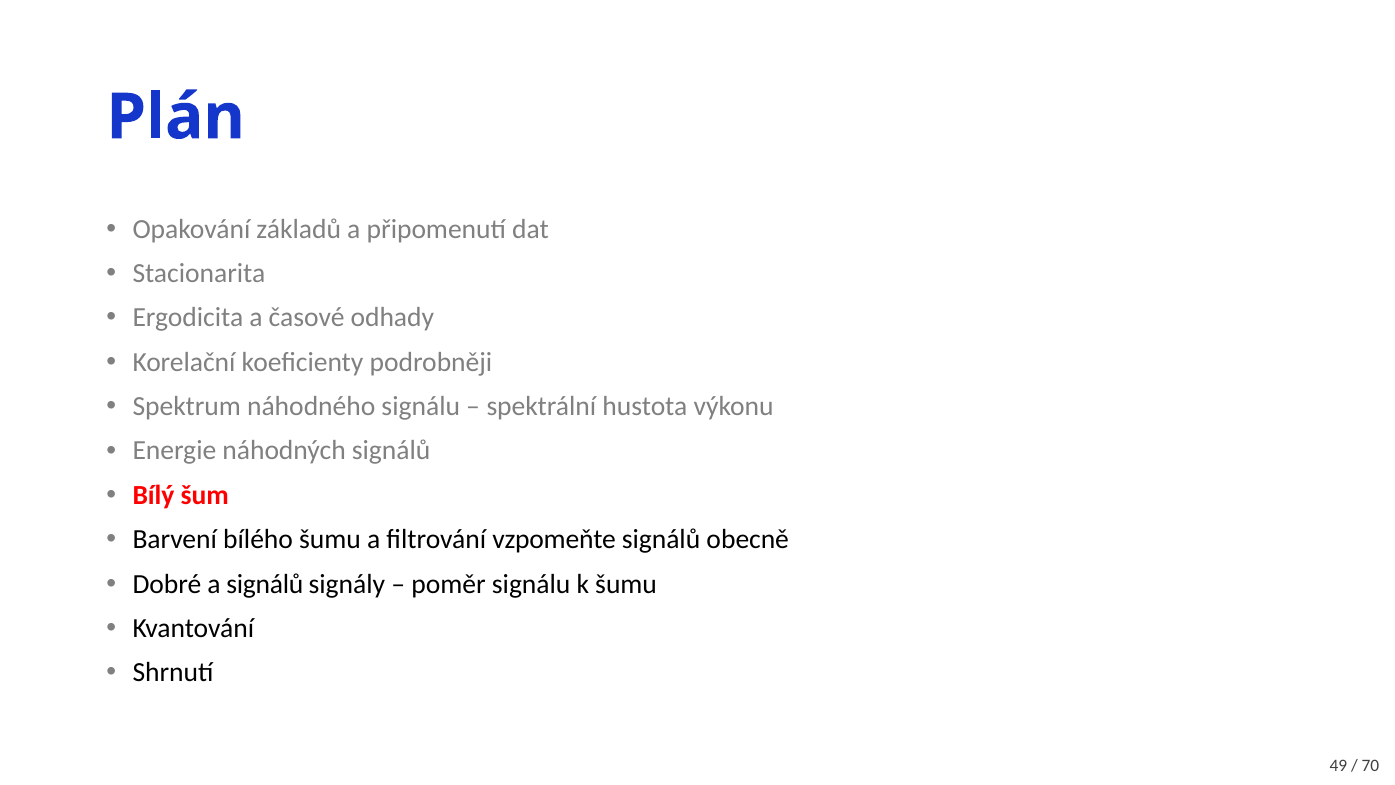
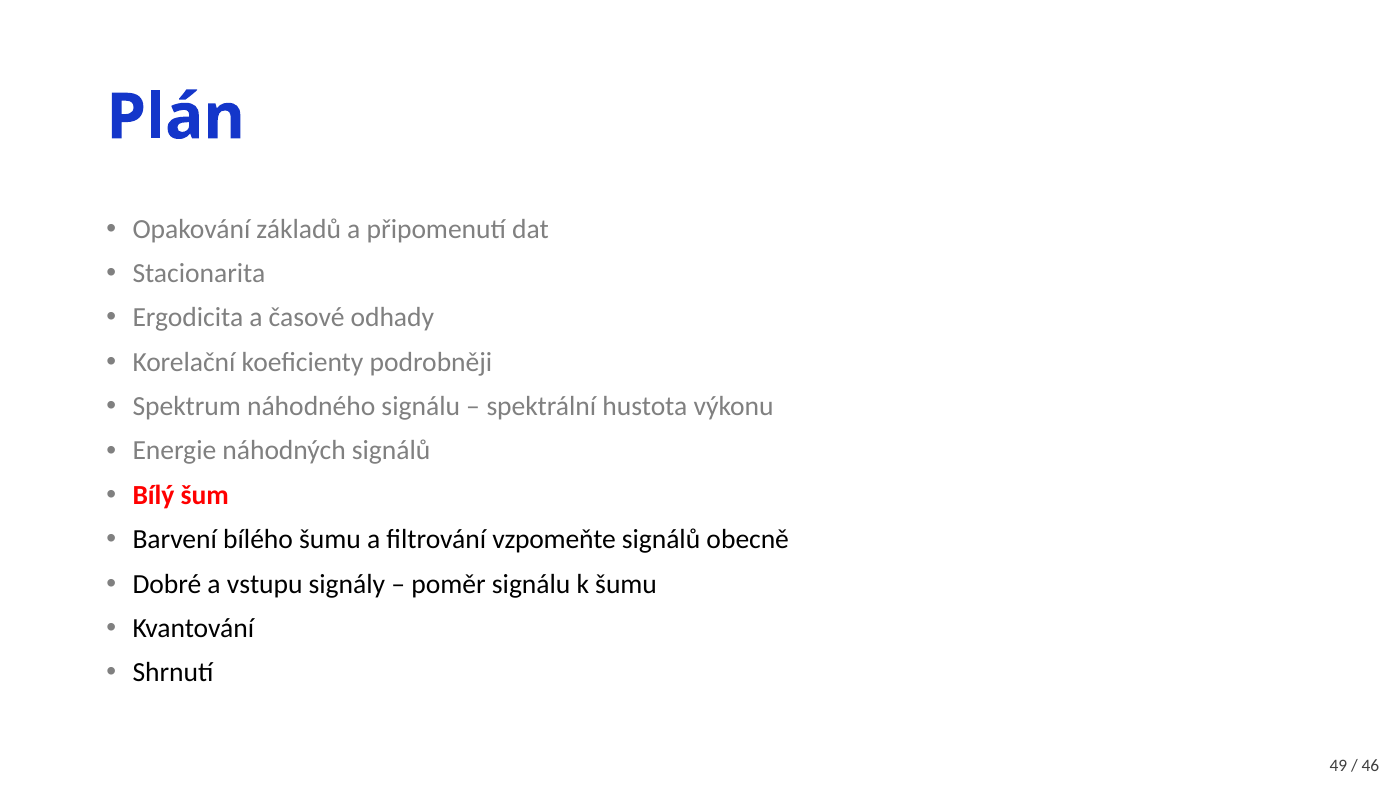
a signálů: signálů -> vstupu
70: 70 -> 46
